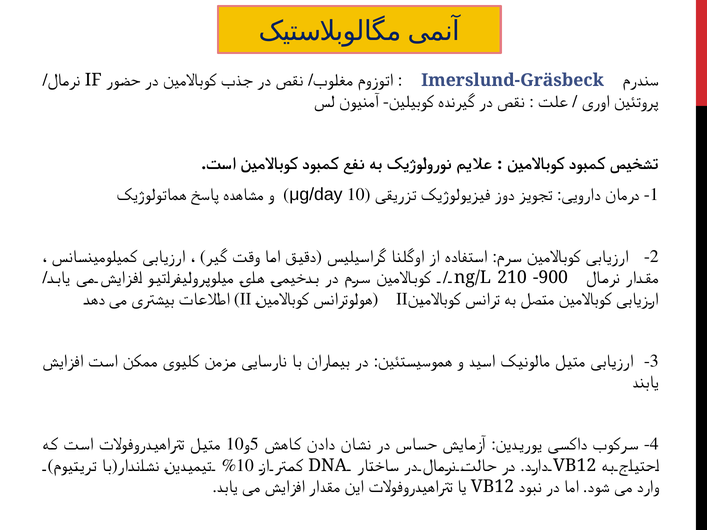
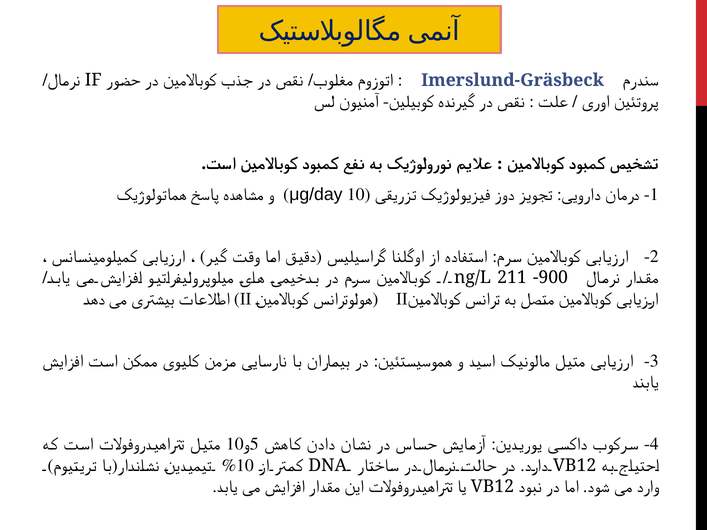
210: 210 -> 211
